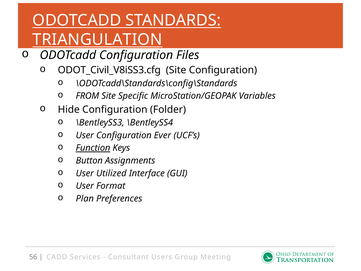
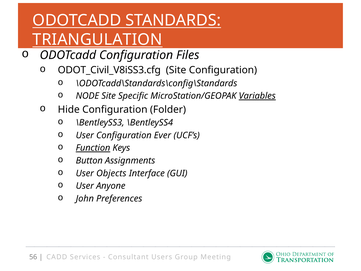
FROM: FROM -> NODE
Variables underline: none -> present
Utilized: Utilized -> Objects
Format: Format -> Anyone
Plan: Plan -> John
